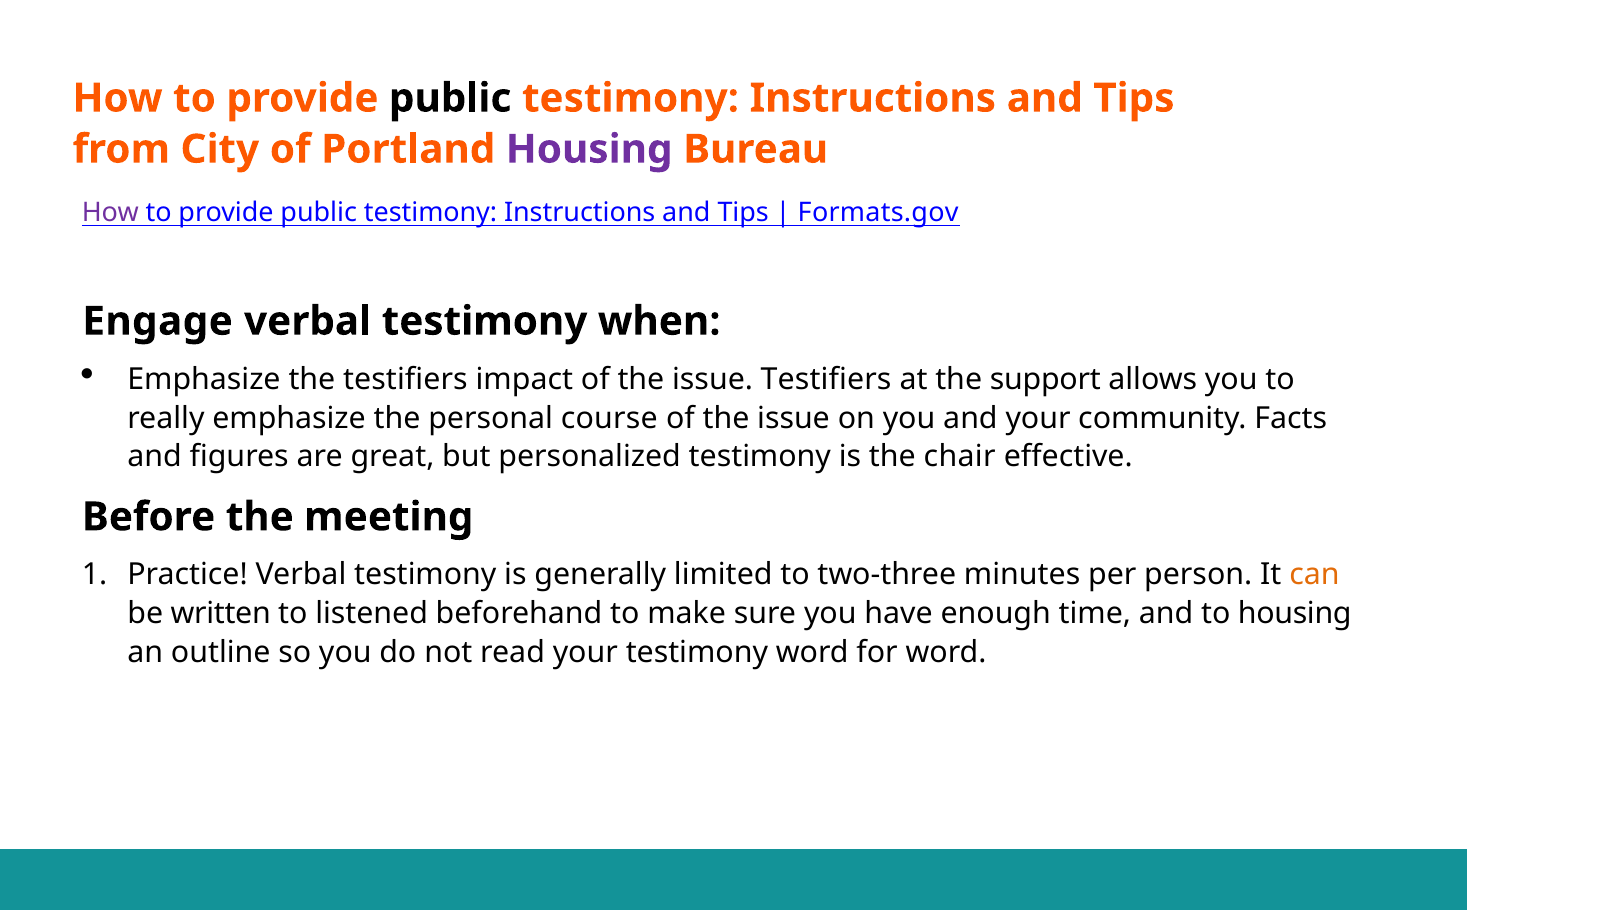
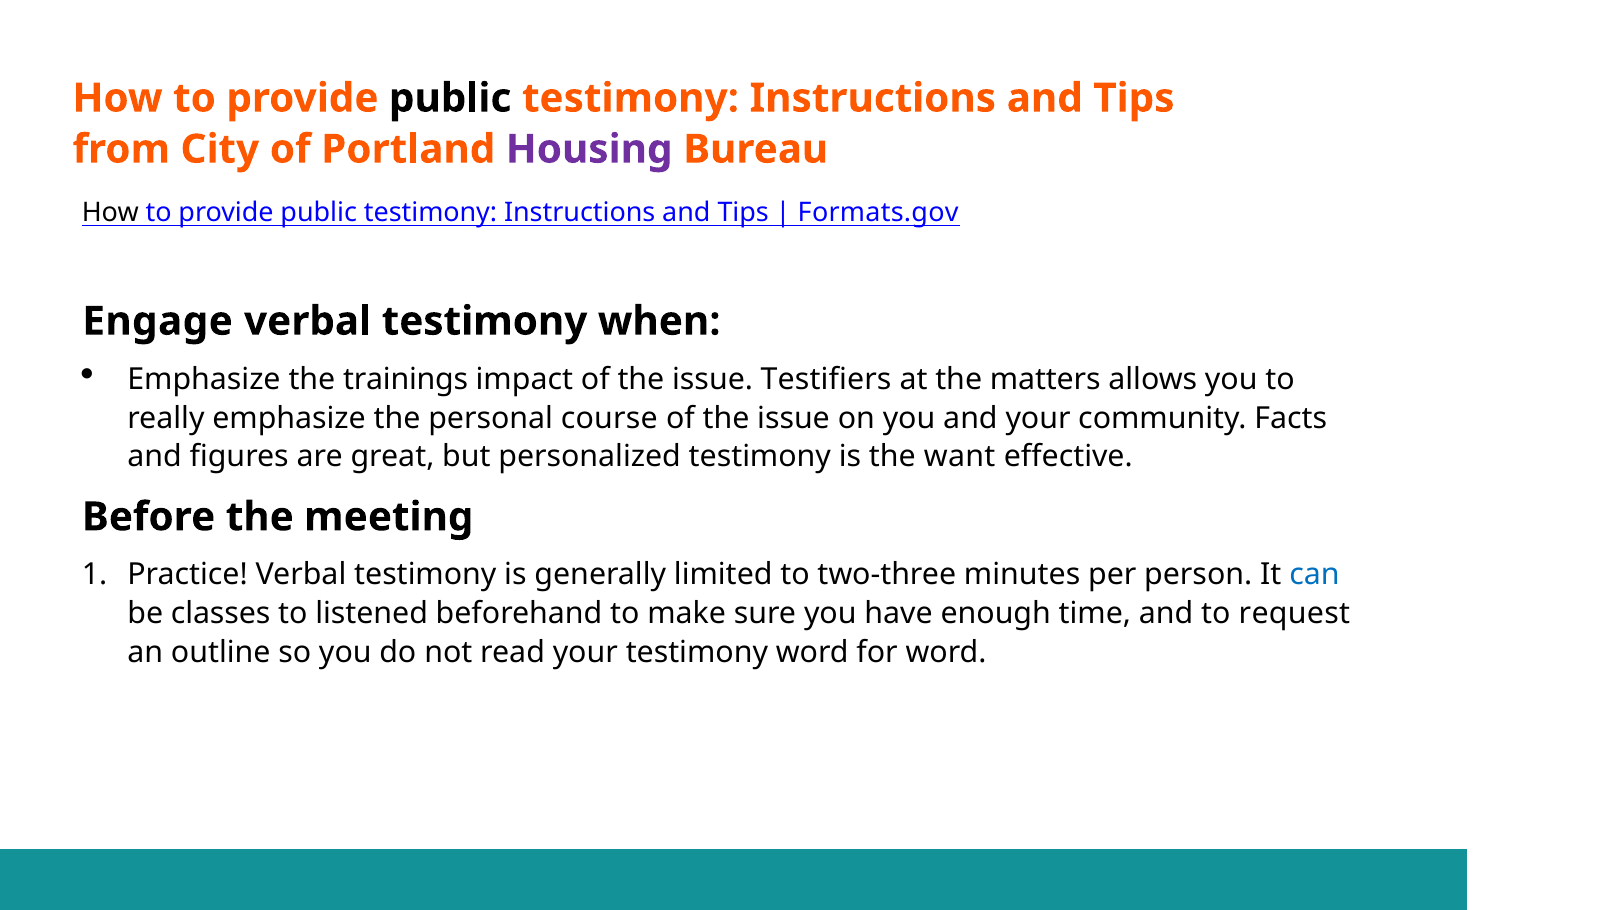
How at (110, 213) colour: purple -> black
the testifiers: testifiers -> trainings
support: support -> matters
chair: chair -> want
can colour: orange -> blue
written: written -> classes
to housing: housing -> request
